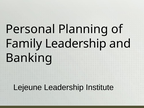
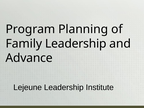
Personal: Personal -> Program
Banking: Banking -> Advance
